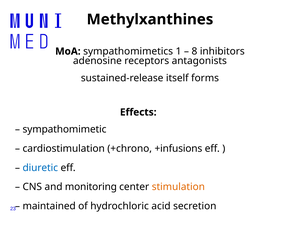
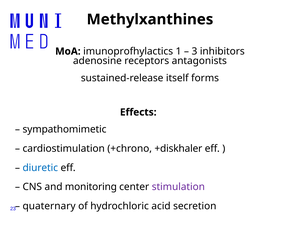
sympathomimetics: sympathomimetics -> imunoprofhylactics
8: 8 -> 3
+infusions: +infusions -> +diskhaler
stimulation colour: orange -> purple
maintained: maintained -> quaternary
